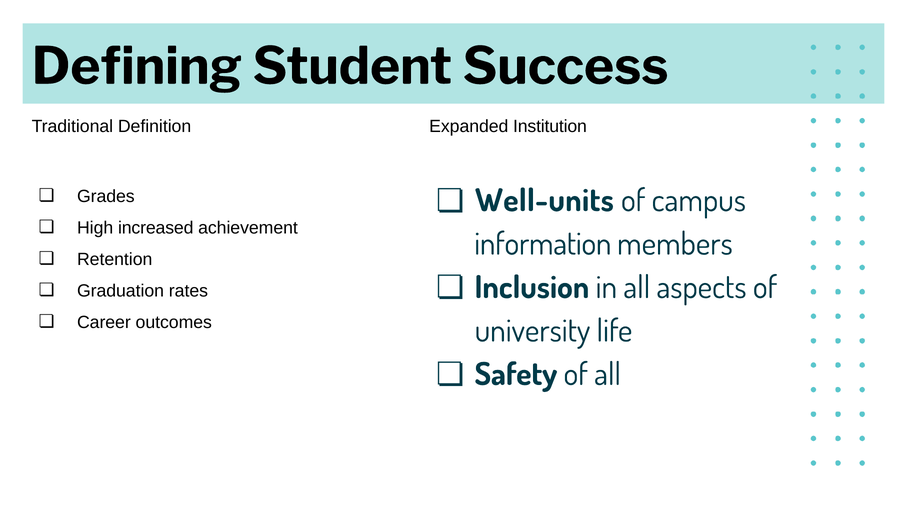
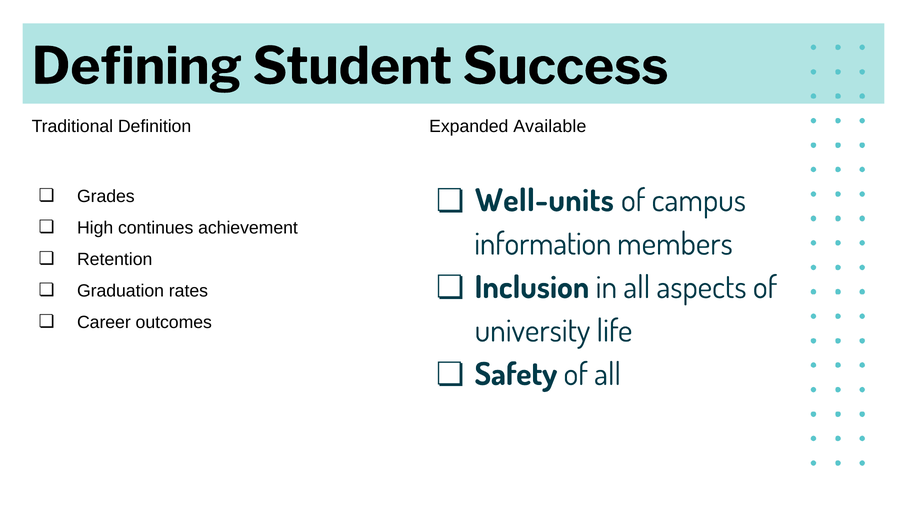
Institution: Institution -> Available
increased: increased -> continues
